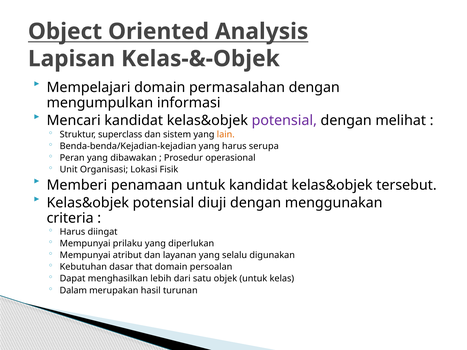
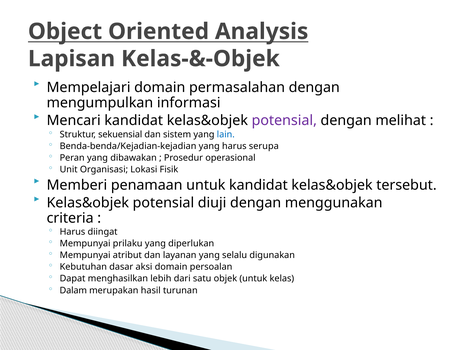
superclass: superclass -> sekuensial
lain colour: orange -> blue
that: that -> aksi
